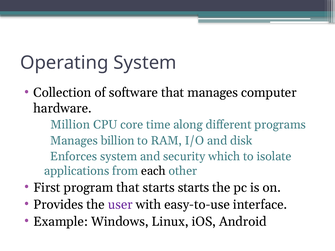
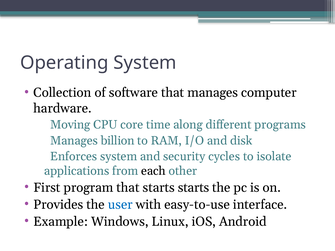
Million: Million -> Moving
which: which -> cycles
user colour: purple -> blue
